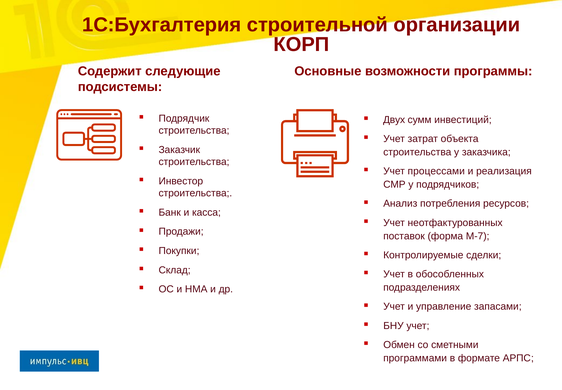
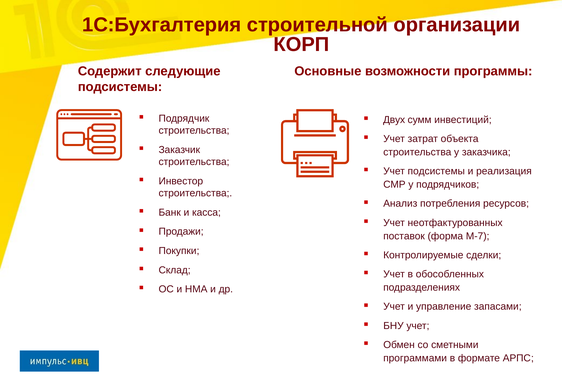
Учет процессами: процессами -> подсистемы
